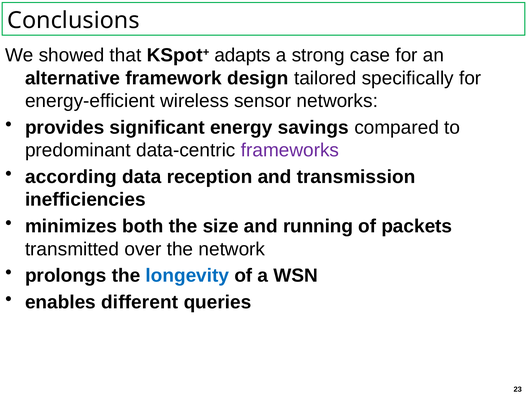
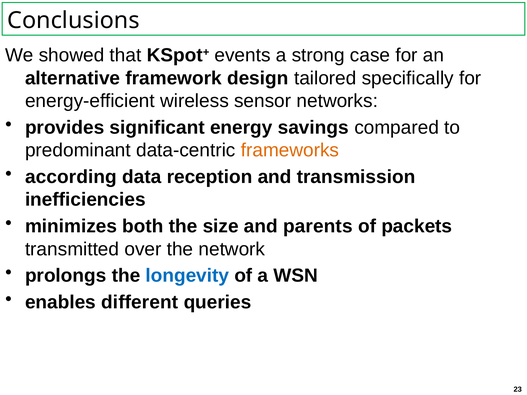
adapts: adapts -> events
frameworks colour: purple -> orange
running: running -> parents
